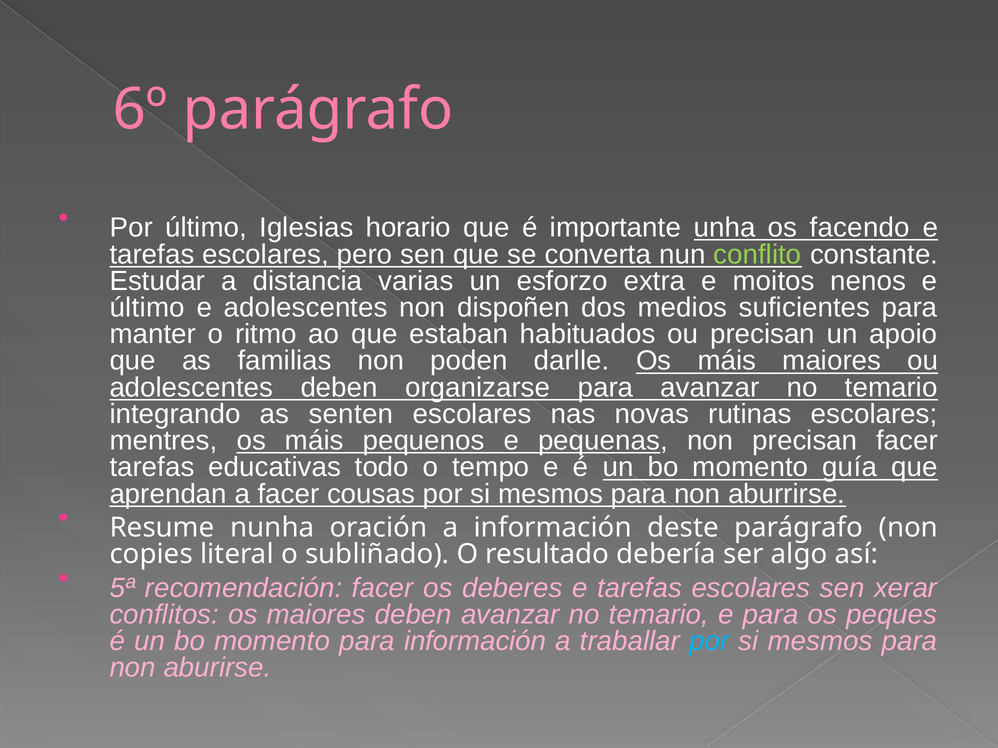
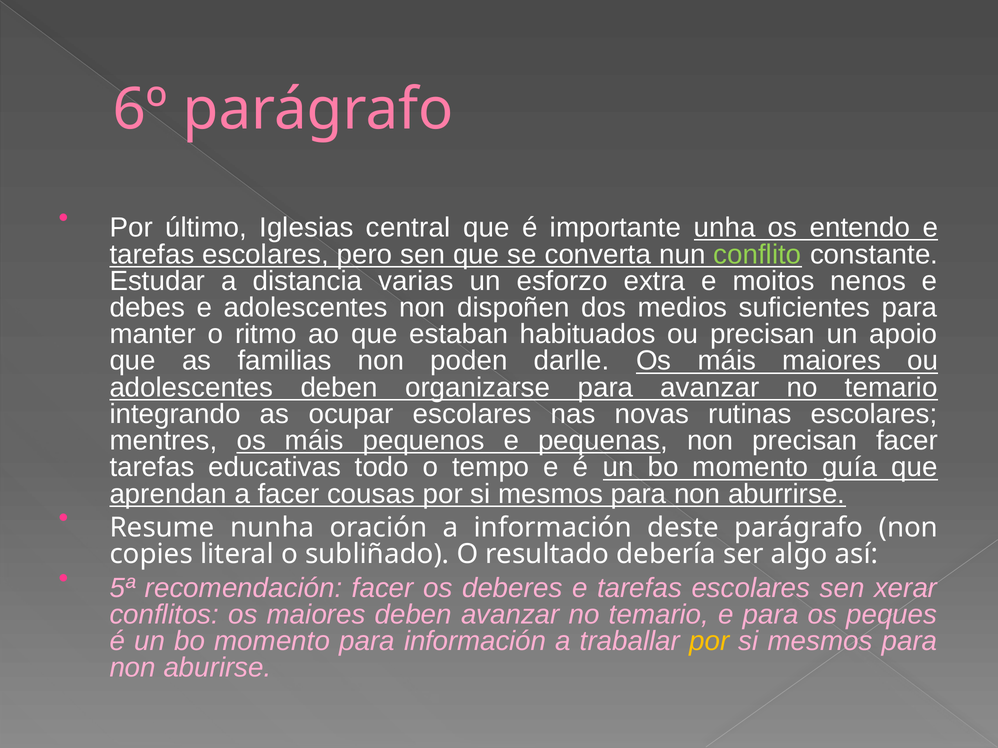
horario: horario -> central
facendo: facendo -> entendo
último at (147, 308): último -> debes
senten: senten -> ocupar
por at (709, 642) colour: light blue -> yellow
